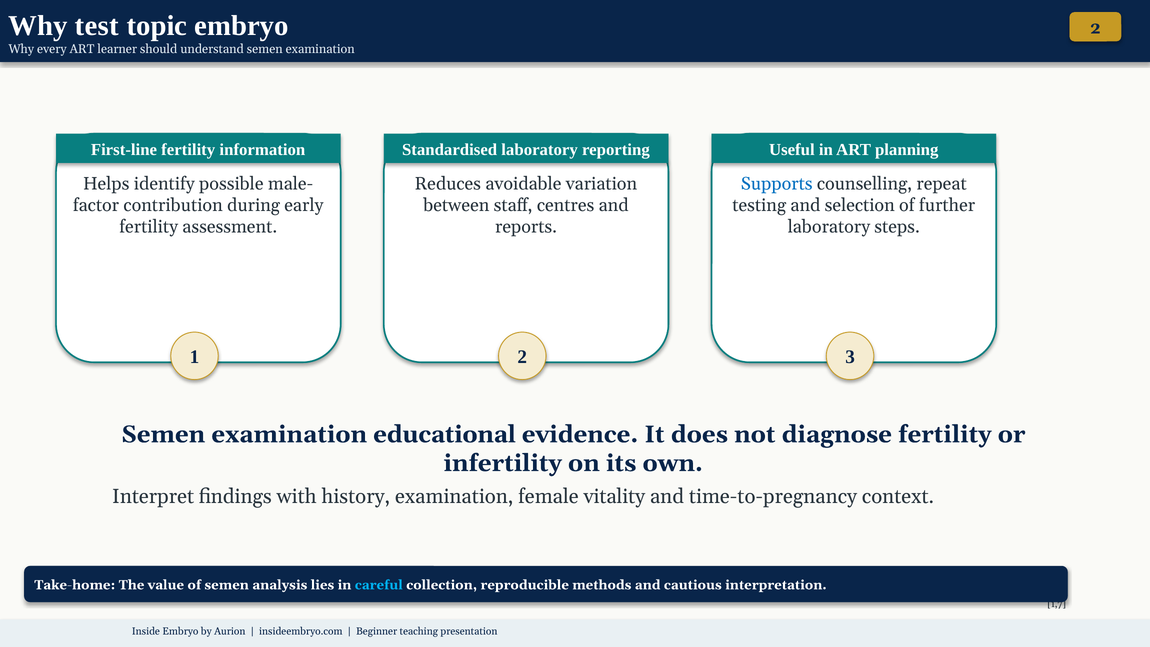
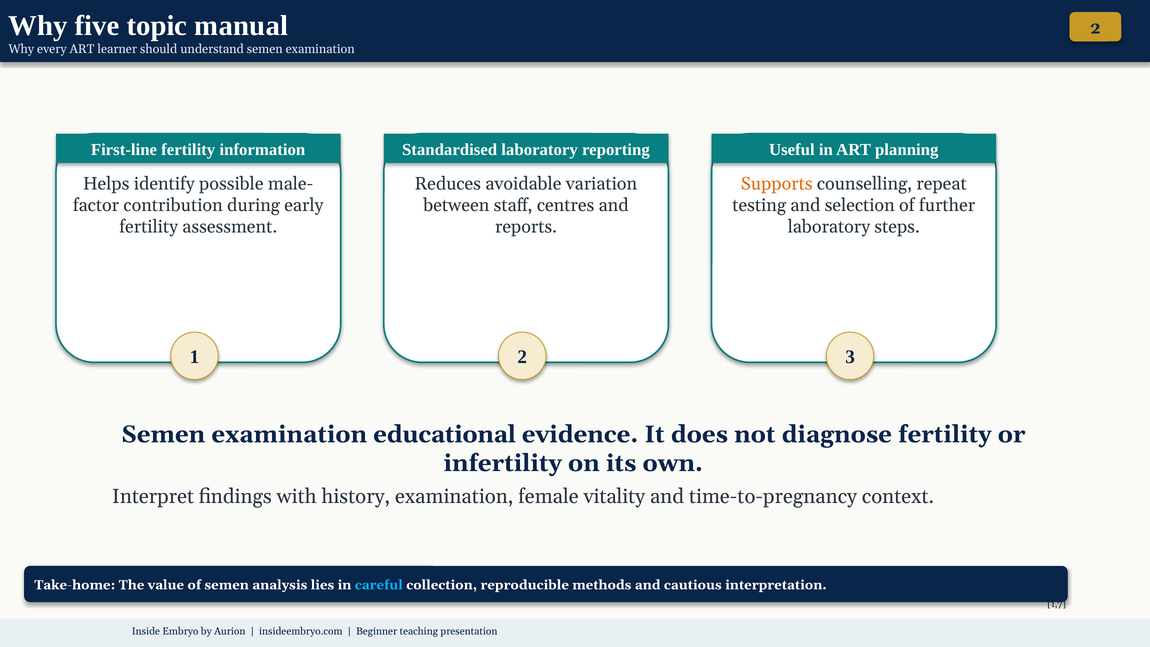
test: test -> five
topic embryo: embryo -> manual
Supports colour: blue -> orange
